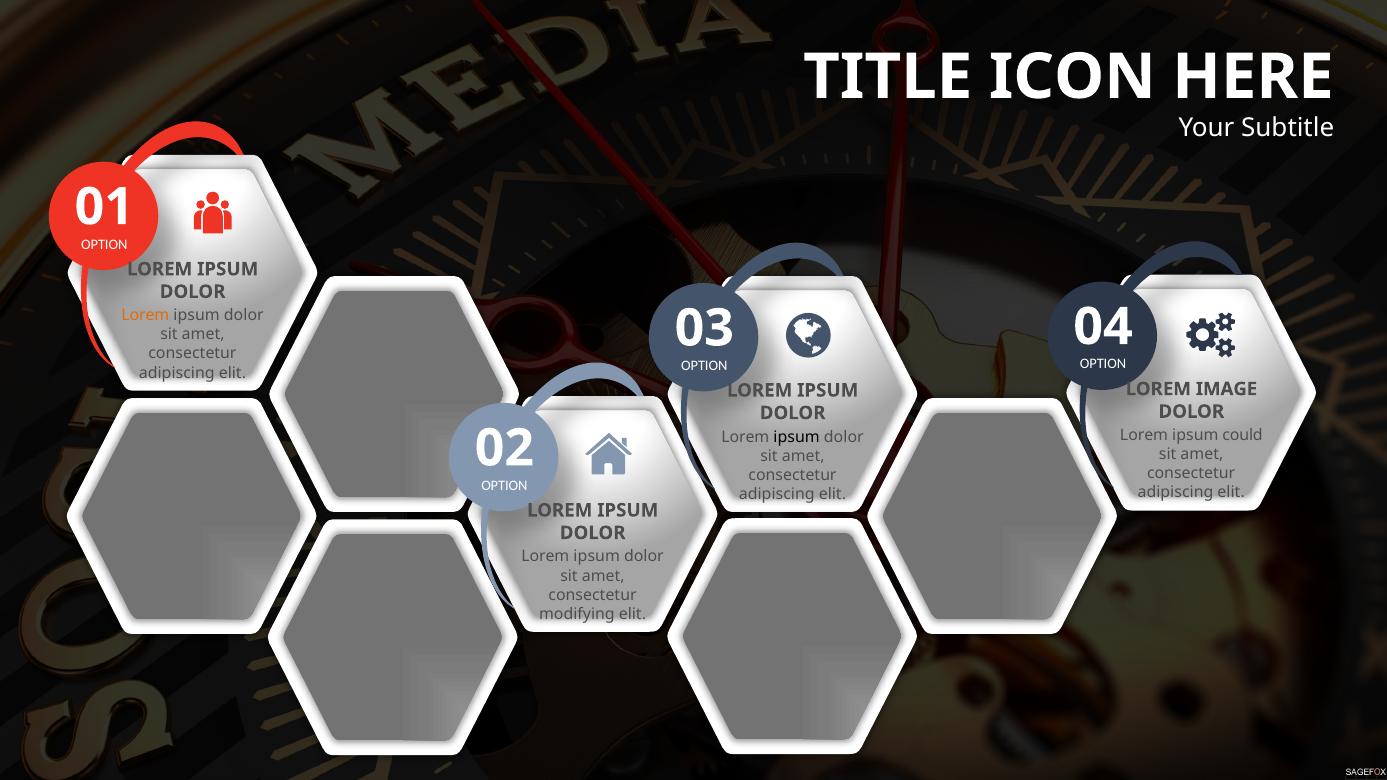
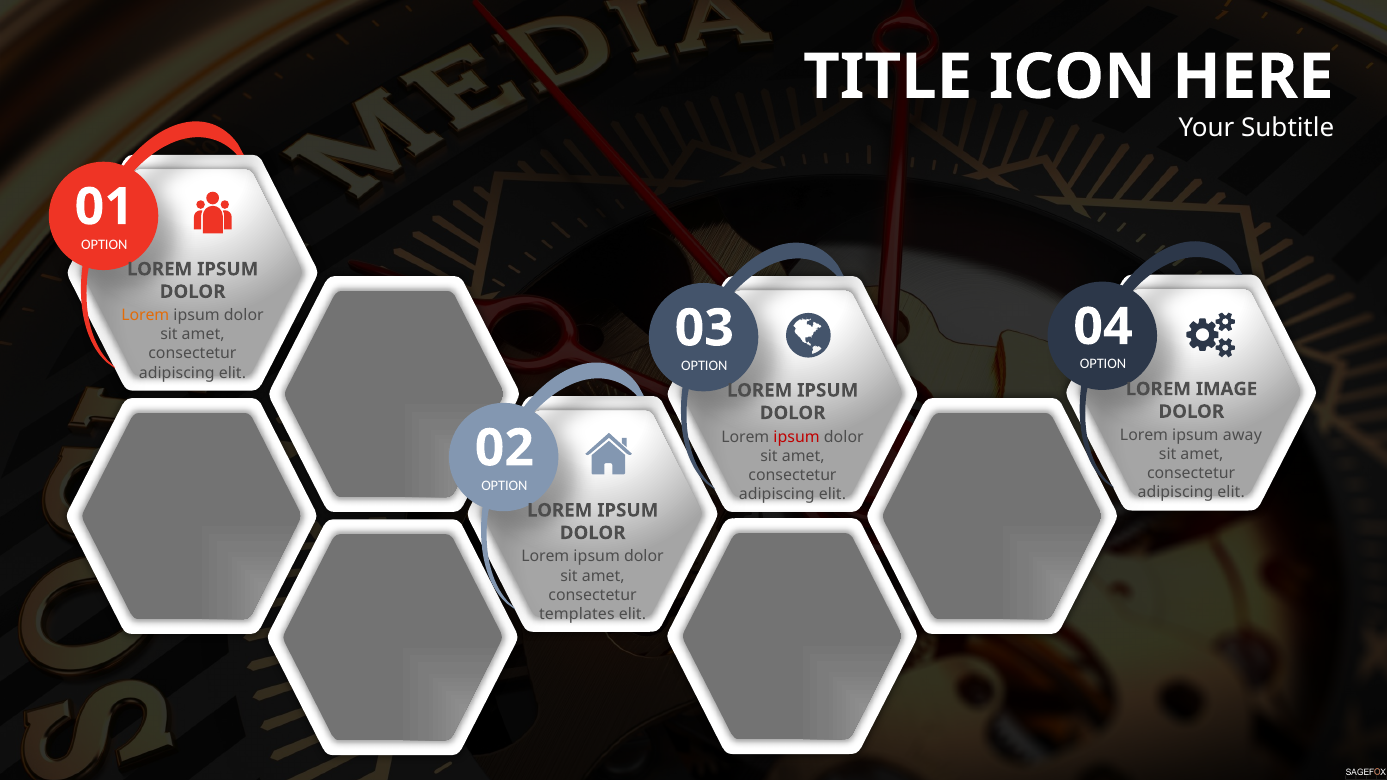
could: could -> away
ipsum at (797, 437) colour: black -> red
modifying: modifying -> templates
